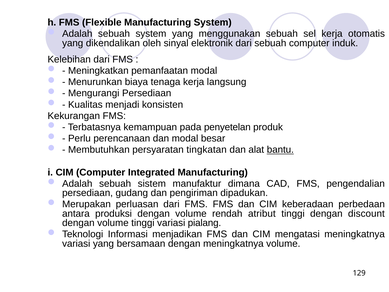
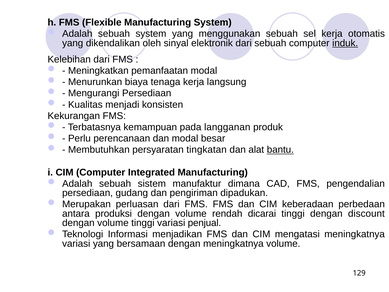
induk underline: none -> present
penyetelan: penyetelan -> langganan
atribut: atribut -> dicarai
pialang: pialang -> penjual
